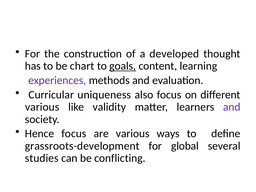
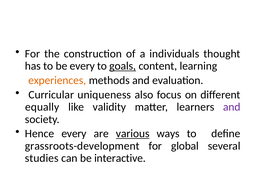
developed: developed -> individuals
be chart: chart -> every
experiences colour: purple -> orange
various at (42, 107): various -> equally
Hence focus: focus -> every
various at (133, 134) underline: none -> present
conflicting: conflicting -> interactive
